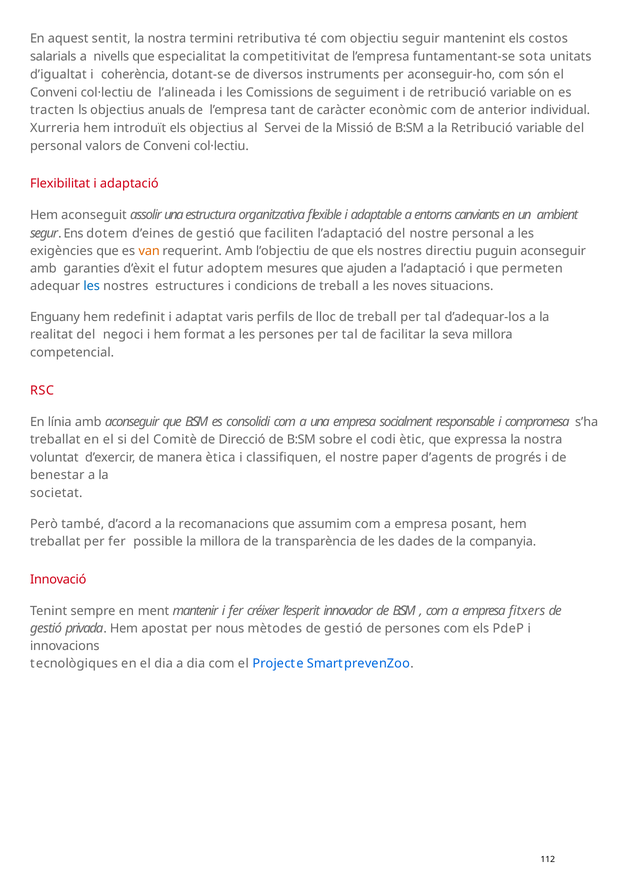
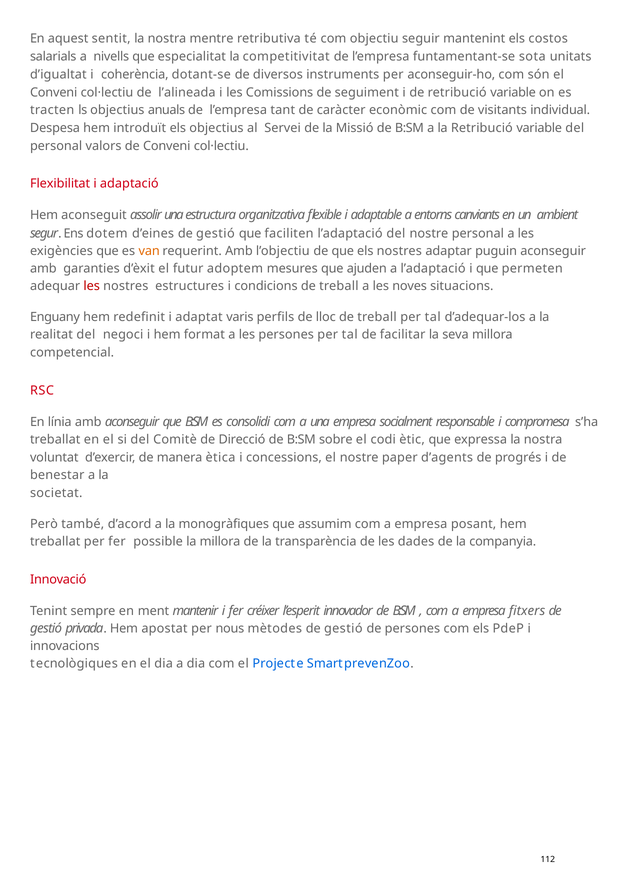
termini: termini -> mentre
anterior: anterior -> visitants
Xurreria: Xurreria -> Despesa
directiu: directiu -> adaptar
les at (92, 286) colour: blue -> red
classifiquen: classifiquen -> concessions
recomanacions: recomanacions -> monogràfiques
